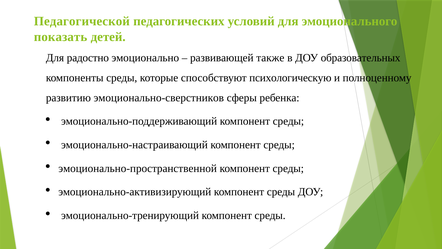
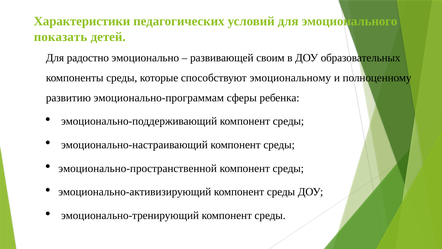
Педагогической: Педагогической -> Характеристики
также: также -> своим
психологическую: психологическую -> эмоциональному
эмоционально-сверстников: эмоционально-сверстников -> эмоционально-программам
